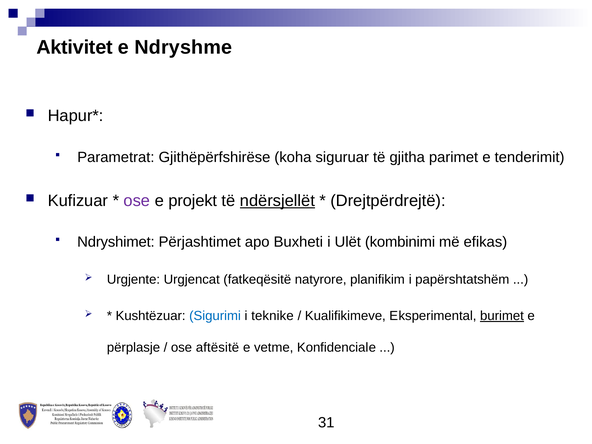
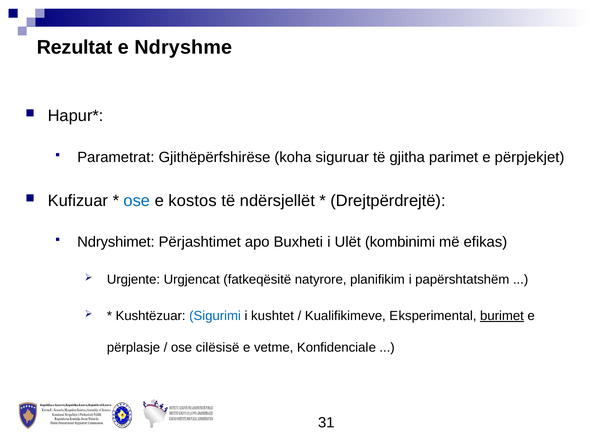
Aktivitet: Aktivitet -> Rezultat
tenderimit: tenderimit -> përpjekjet
ose at (137, 201) colour: purple -> blue
projekt: projekt -> kostos
ndërsjellët underline: present -> none
teknike: teknike -> kushtet
aftësitë: aftësitë -> cilësisë
